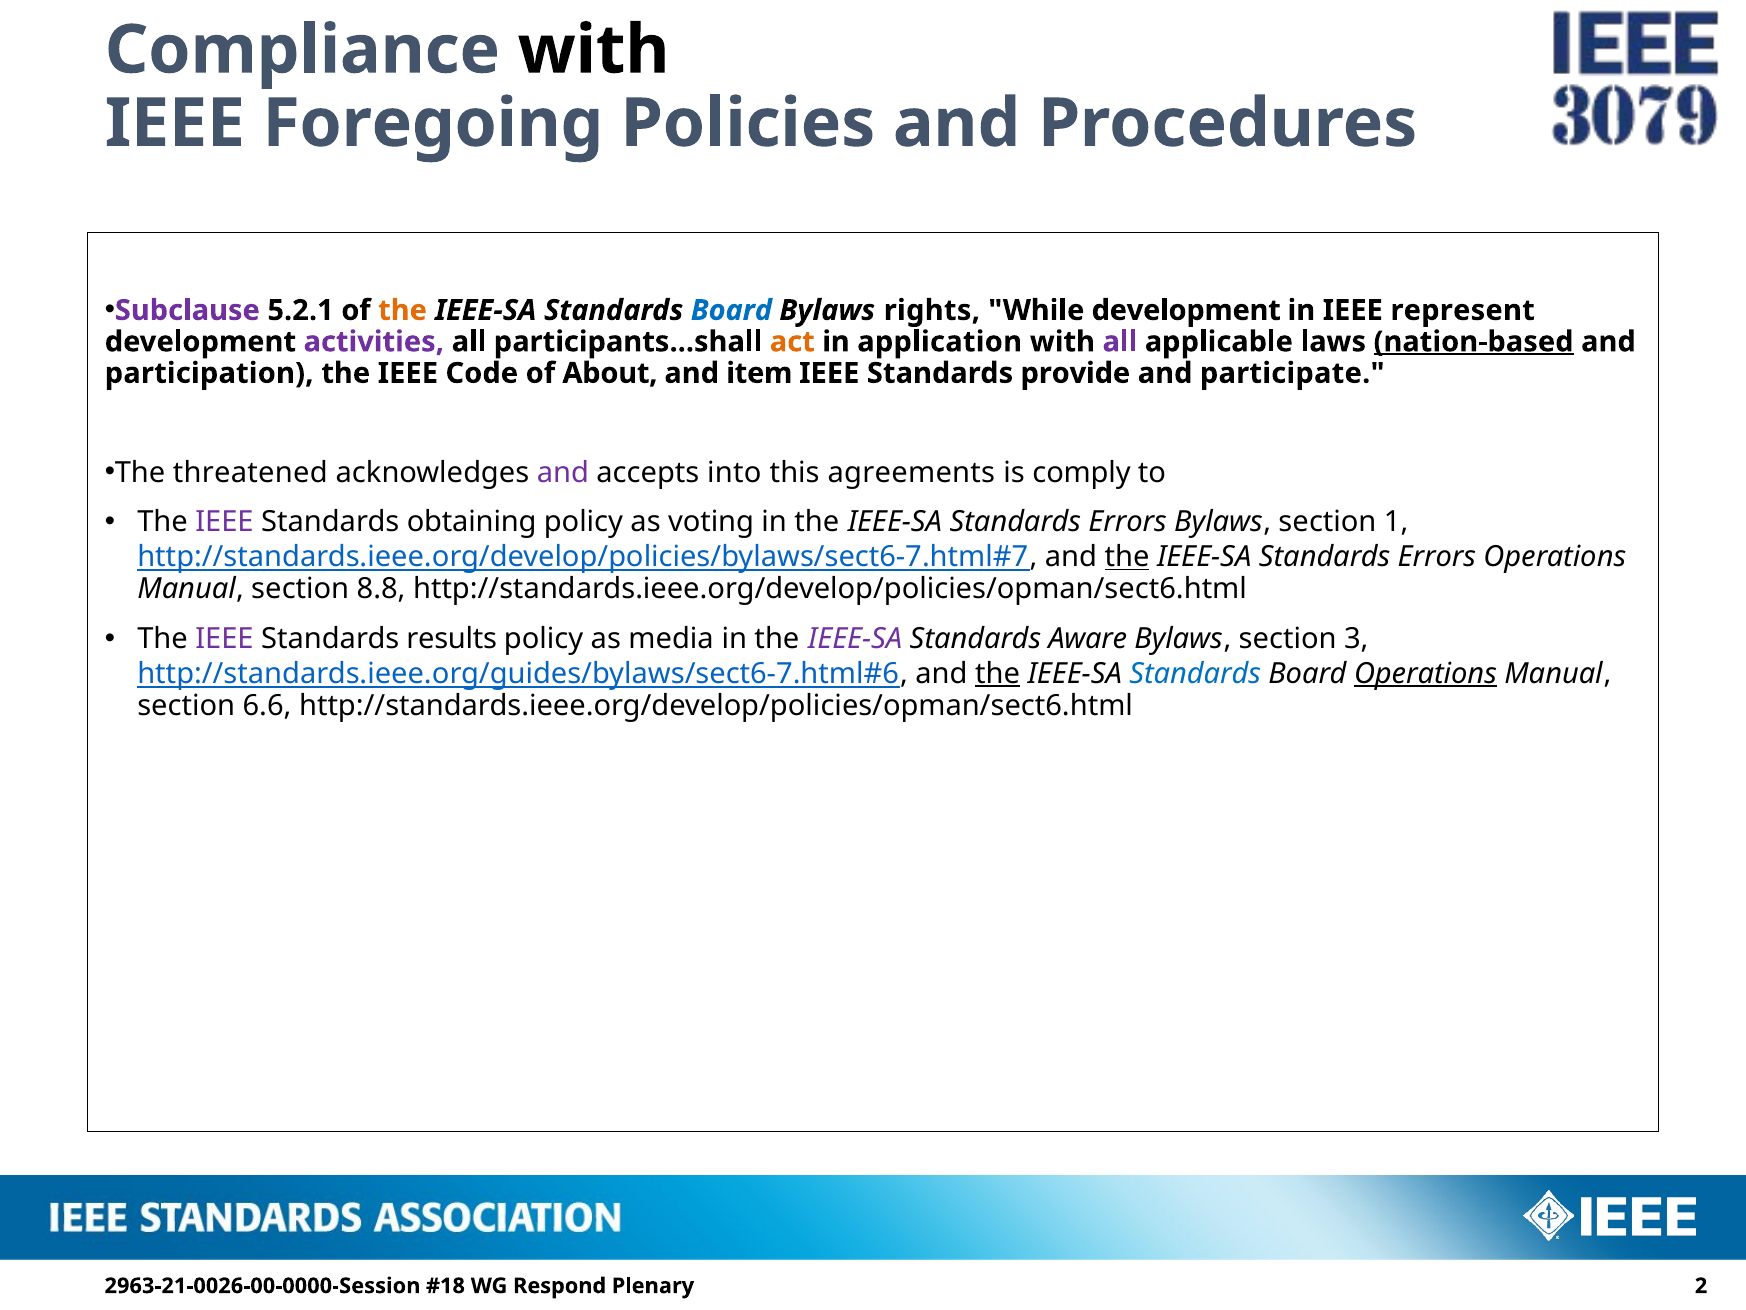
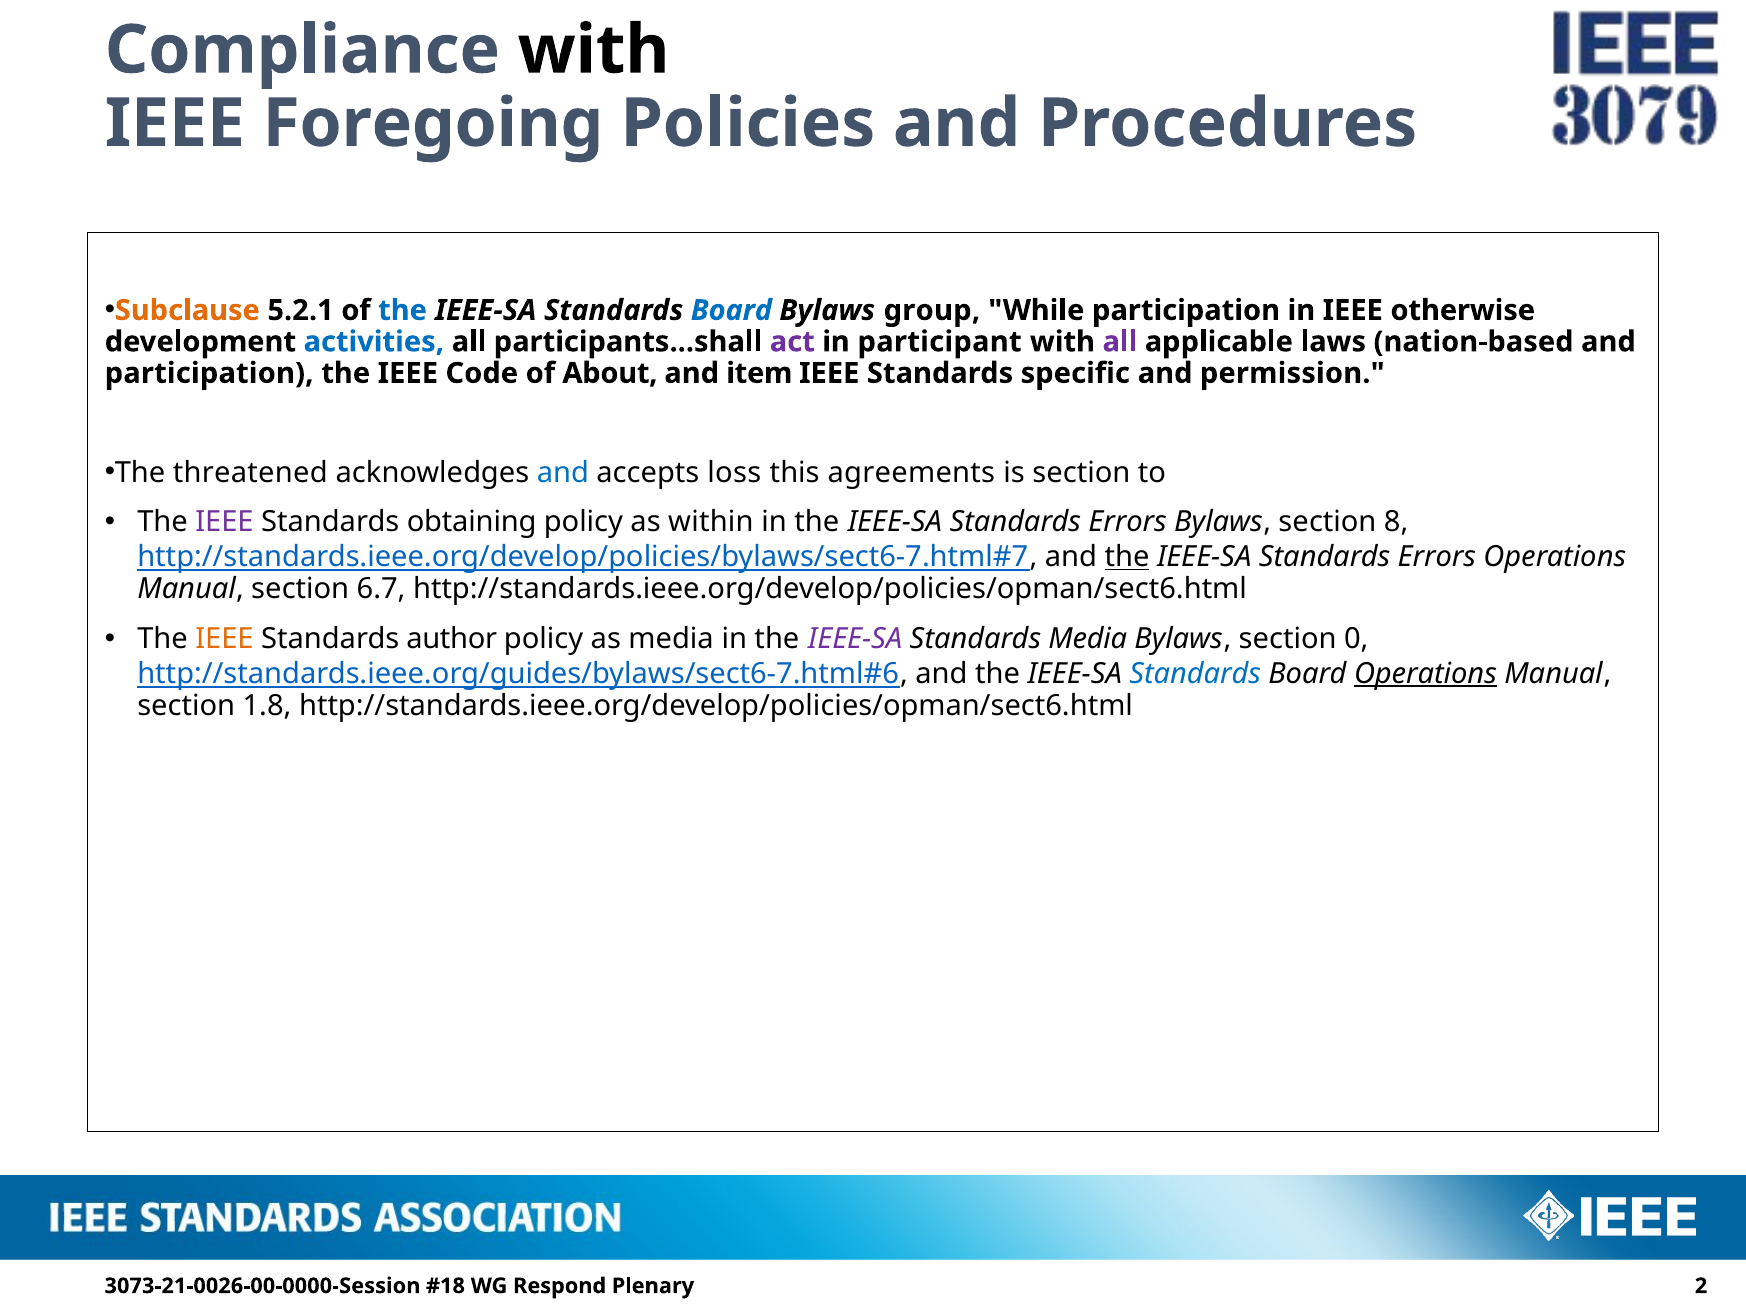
Subclause colour: purple -> orange
the at (403, 310) colour: orange -> blue
rights: rights -> group
While development: development -> participation
represent: represent -> otherwise
activities colour: purple -> blue
act colour: orange -> purple
application: application -> participant
nation-based underline: present -> none
provide: provide -> specific
participate: participate -> permission
and at (563, 472) colour: purple -> blue
into: into -> loss
is comply: comply -> section
voting: voting -> within
1: 1 -> 8
8.8: 8.8 -> 6.7
IEEE at (224, 639) colour: purple -> orange
results: results -> author
Standards Aware: Aware -> Media
3: 3 -> 0
the at (998, 673) underline: present -> none
6.6: 6.6 -> 1.8
2963-21-0026-00-0000-Session: 2963-21-0026-00-0000-Session -> 3073-21-0026-00-0000-Session
